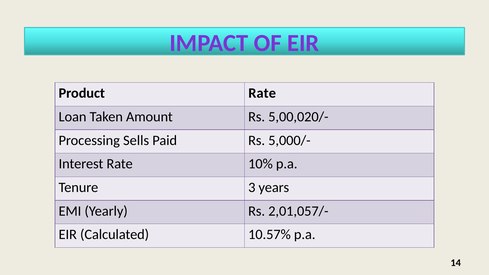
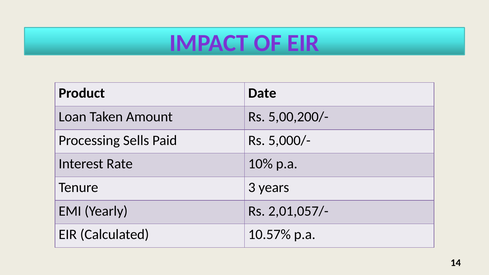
Product Rate: Rate -> Date
5,00,020/-: 5,00,020/- -> 5,00,200/-
